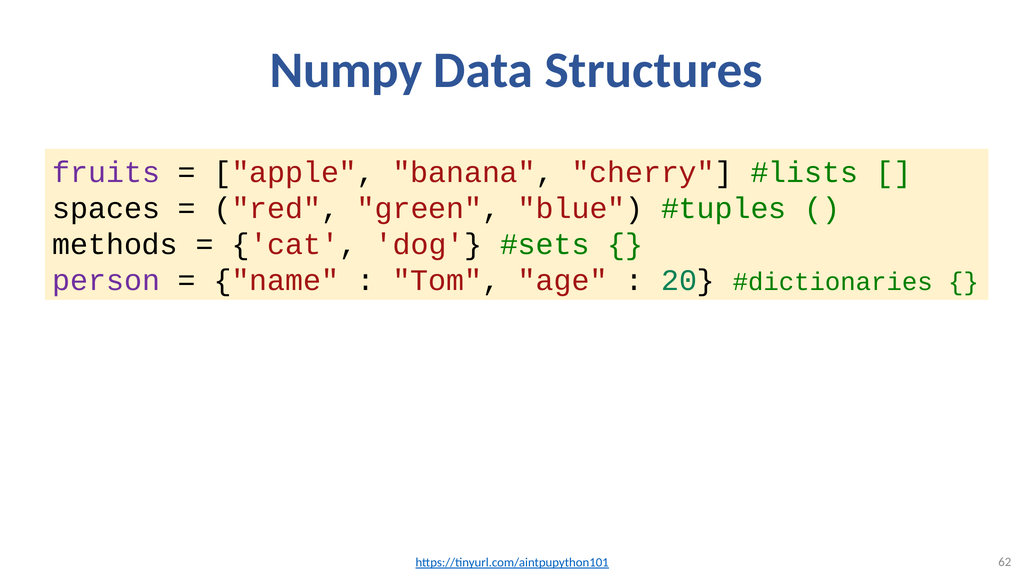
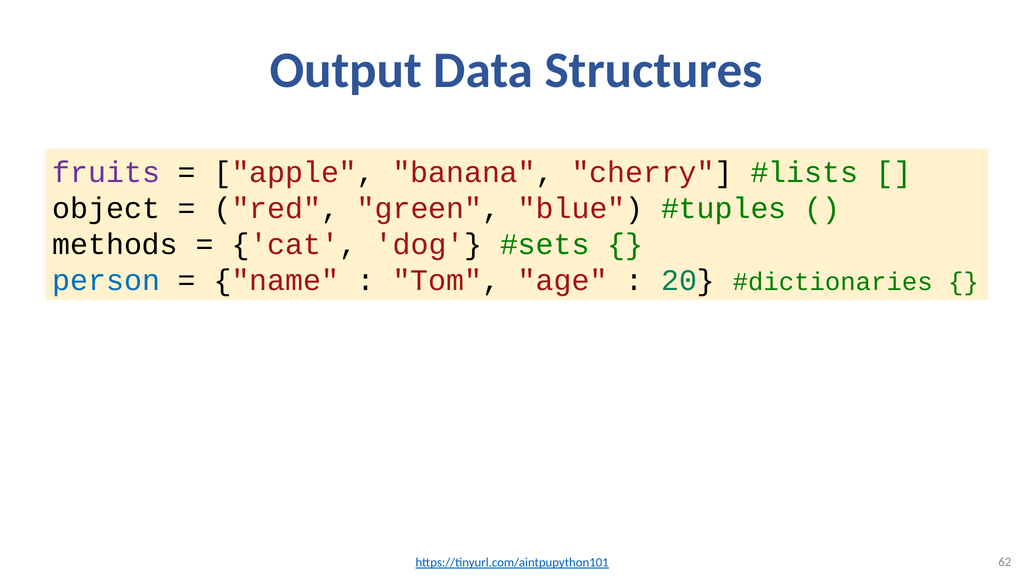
Numpy: Numpy -> Output
spaces: spaces -> object
person colour: purple -> blue
